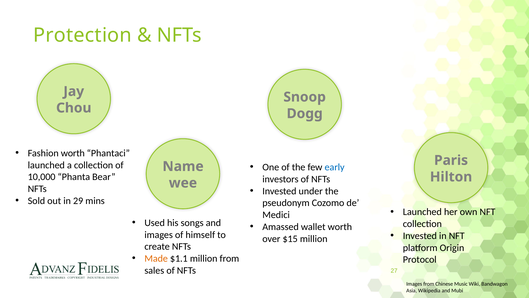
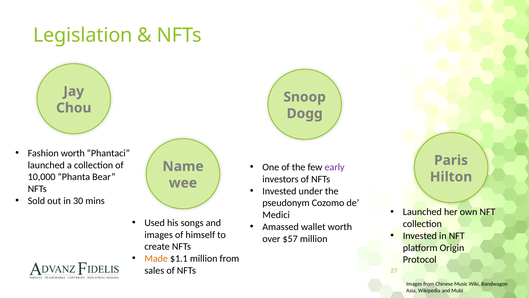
Protection: Protection -> Legislation
early colour: blue -> purple
29: 29 -> 30
$15: $15 -> $57
